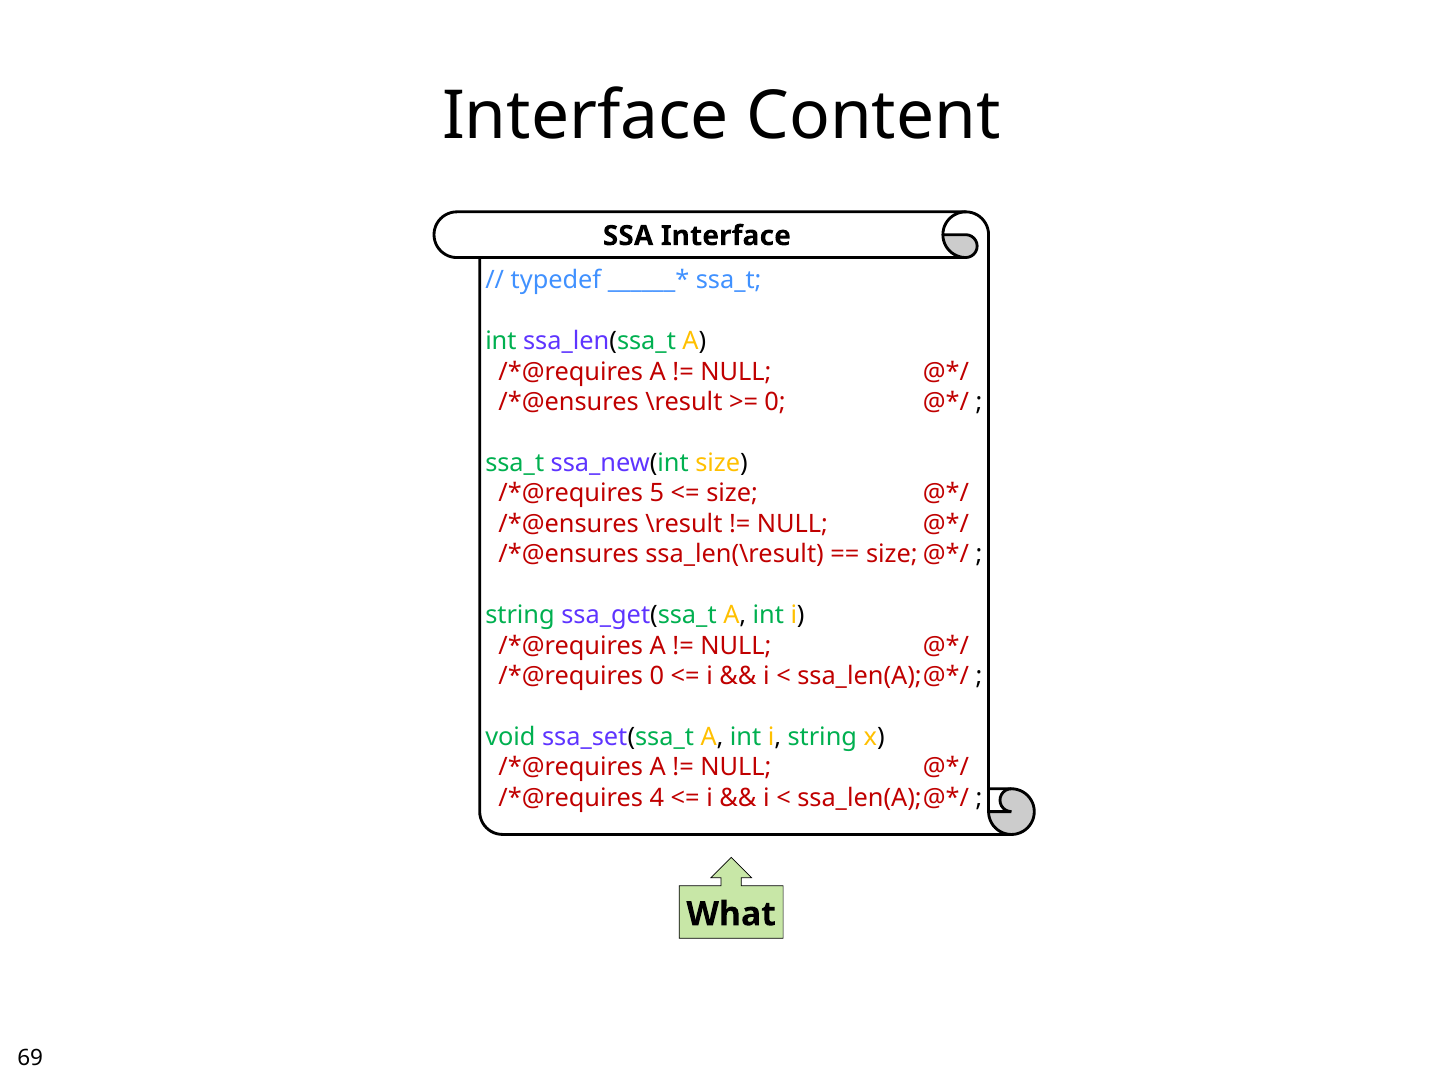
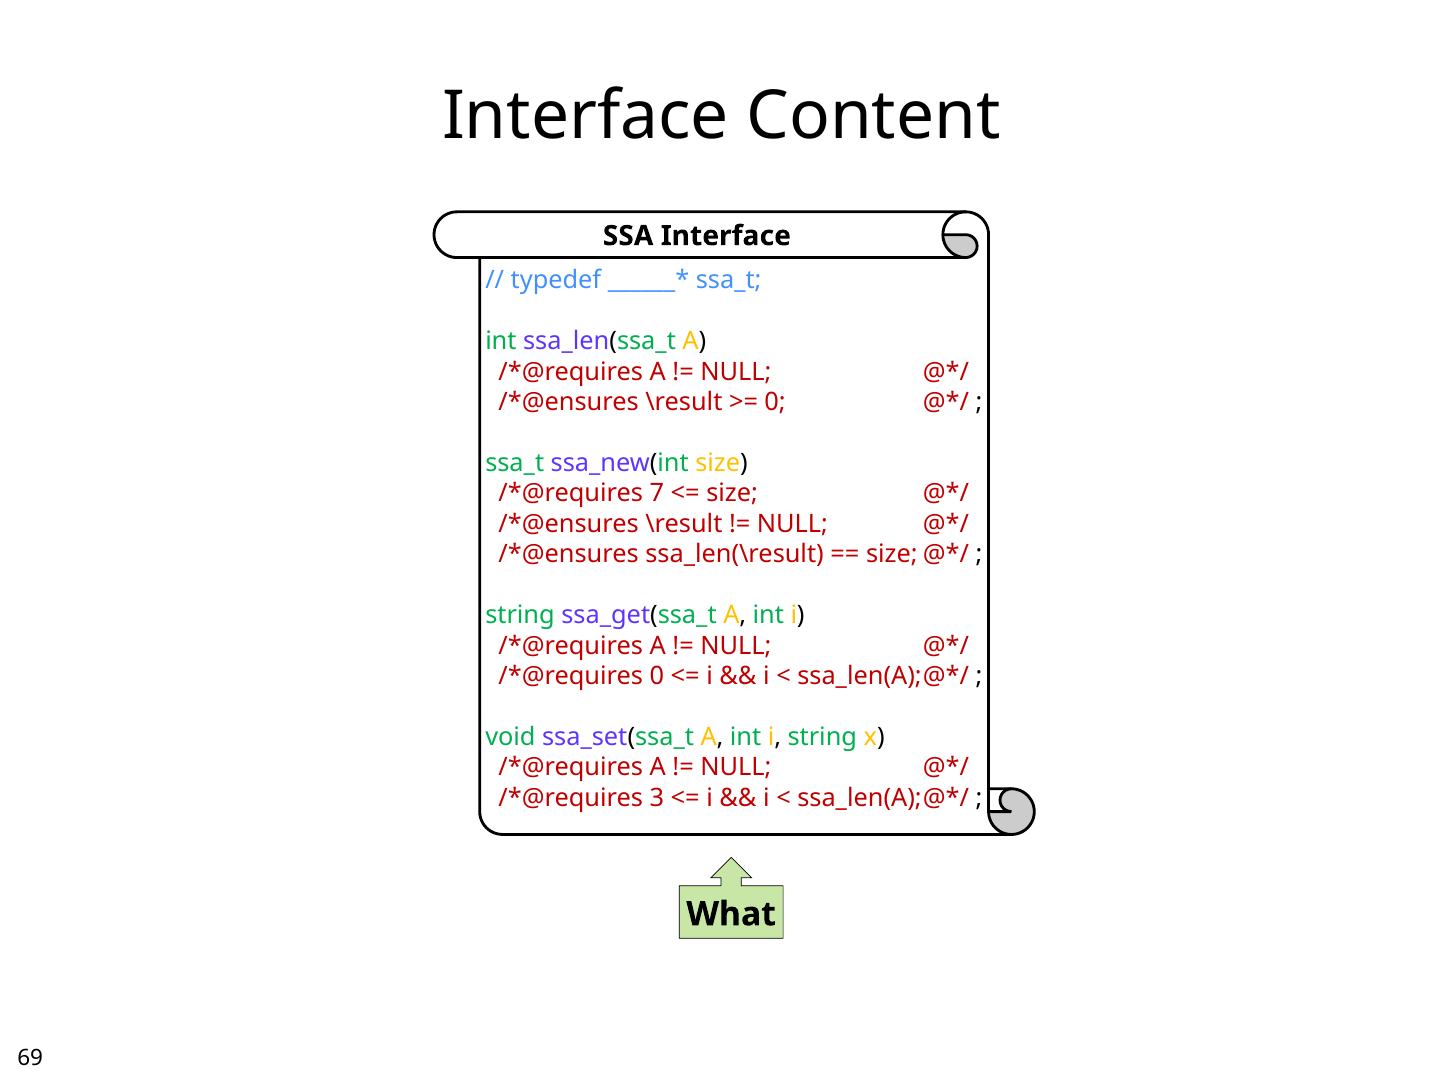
5: 5 -> 7
4: 4 -> 3
